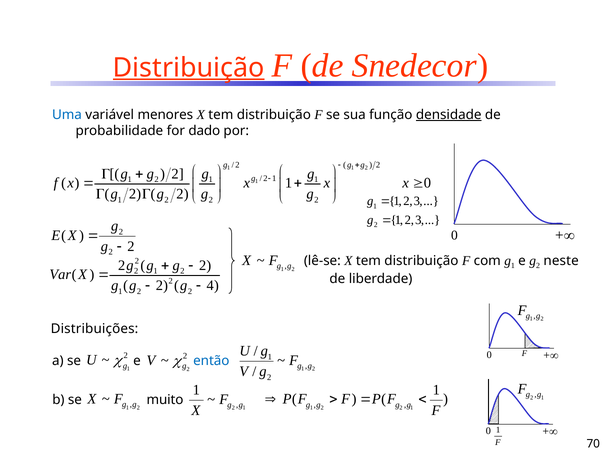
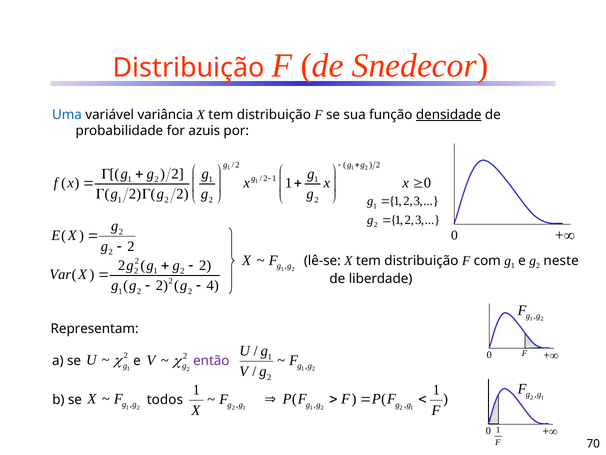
Distribuição at (189, 68) underline: present -> none
menores: menores -> variância
dado: dado -> azuis
Distribuições: Distribuições -> Representam
então colour: blue -> purple
muito: muito -> todos
